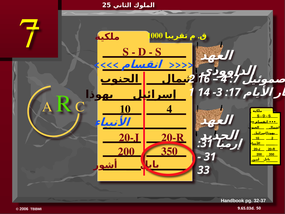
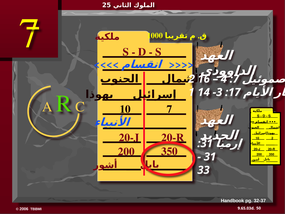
10 4: 4 -> 7
